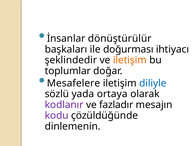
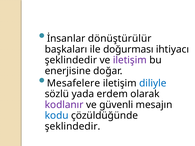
iletişim at (130, 60) colour: orange -> purple
toplumlar: toplumlar -> enerjisine
ortaya: ortaya -> erdem
fazladır: fazladır -> güvenli
kodu colour: purple -> blue
dinlemenin at (73, 127): dinlemenin -> şeklindedir
